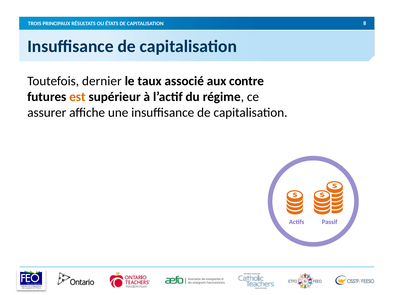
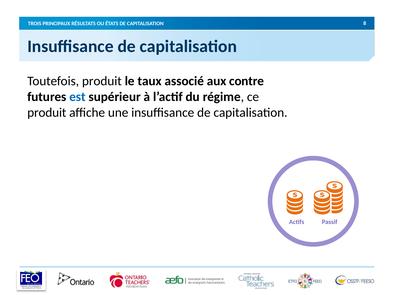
Toutefois dernier: dernier -> produit
est colour: orange -> blue
assurer at (47, 113): assurer -> produit
